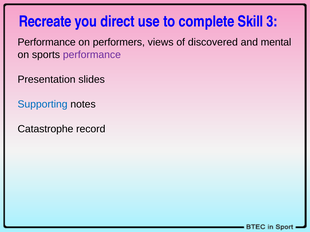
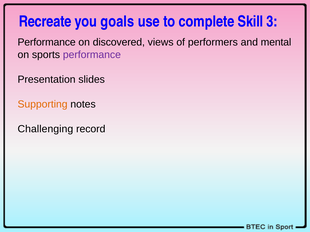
direct: direct -> goals
performers: performers -> discovered
discovered: discovered -> performers
Supporting colour: blue -> orange
Catastrophe: Catastrophe -> Challenging
